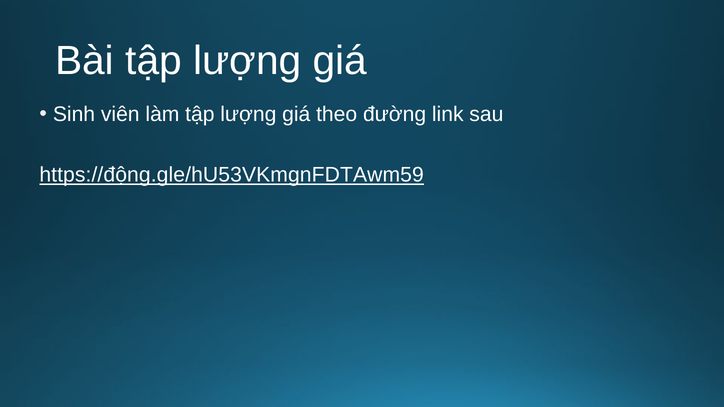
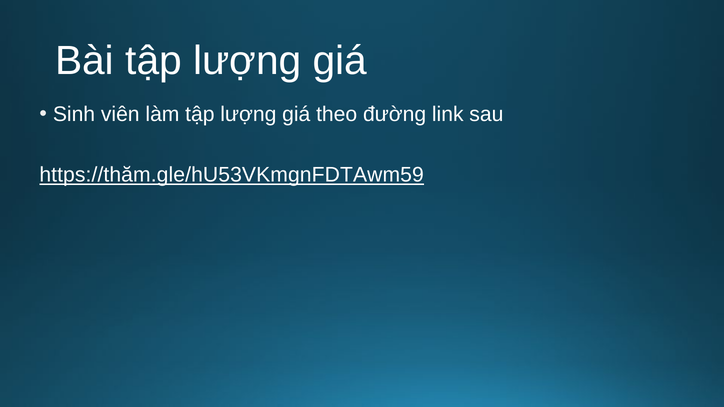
https://động.gle/hU53VKmgnFDTAwm59: https://động.gle/hU53VKmgnFDTAwm59 -> https://thăm.gle/hU53VKmgnFDTAwm59
